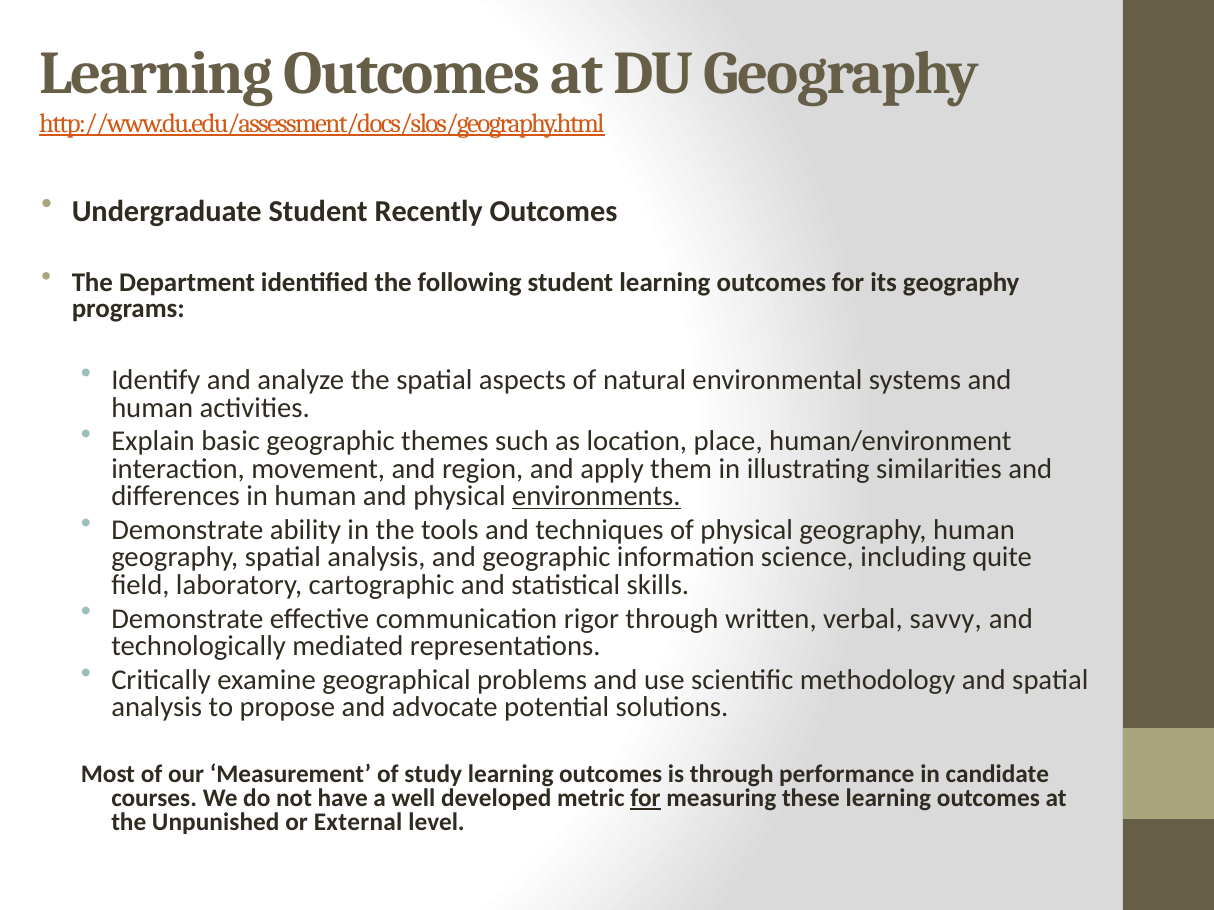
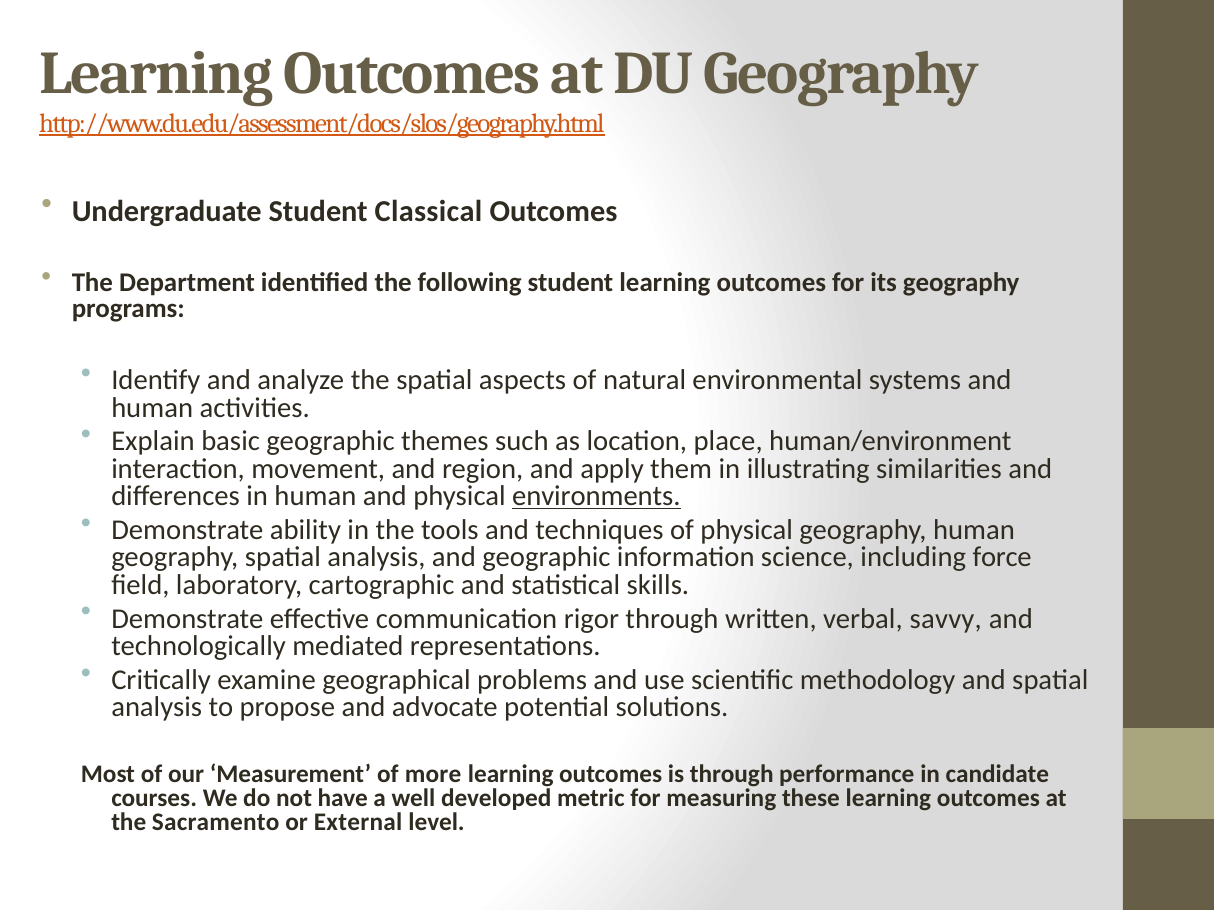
Recently: Recently -> Classical
quite: quite -> force
study: study -> more
for at (645, 798) underline: present -> none
Unpunished: Unpunished -> Sacramento
